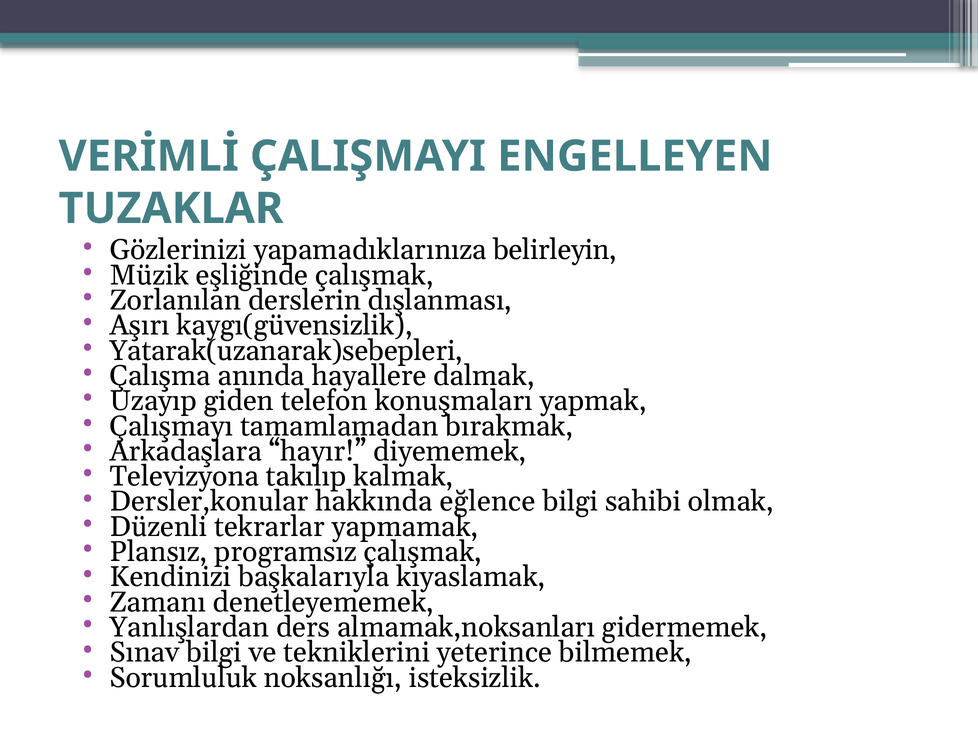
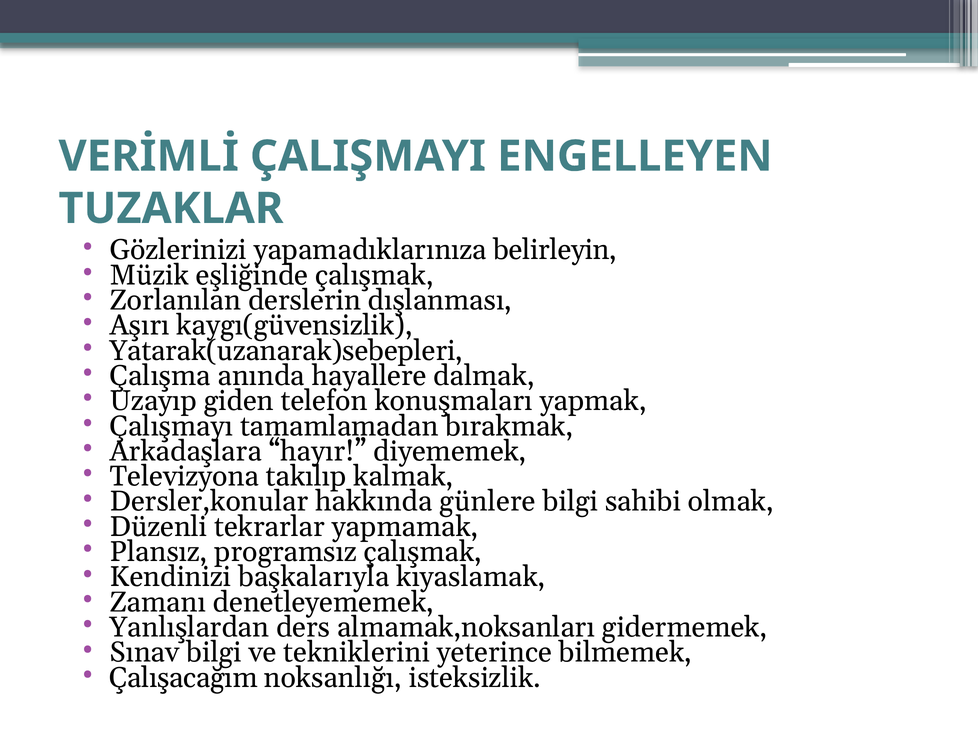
eğlence: eğlence -> günlere
Sorumluluk: Sorumluluk -> Çalışacağım
